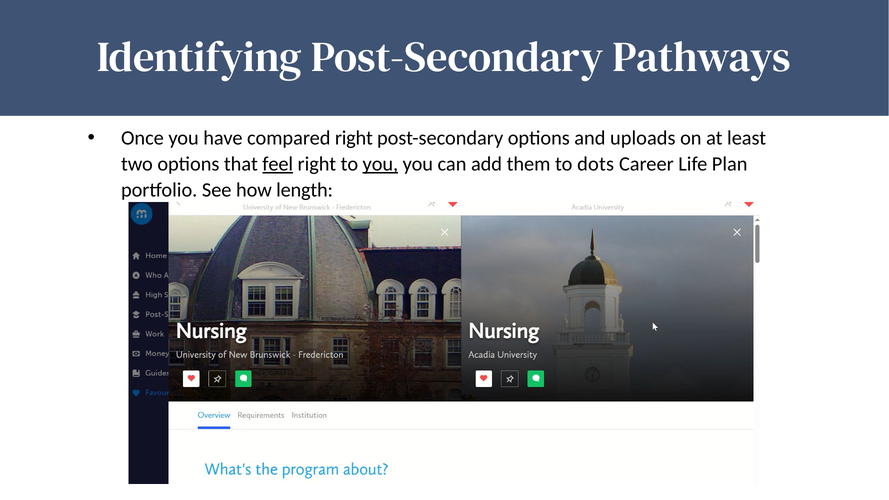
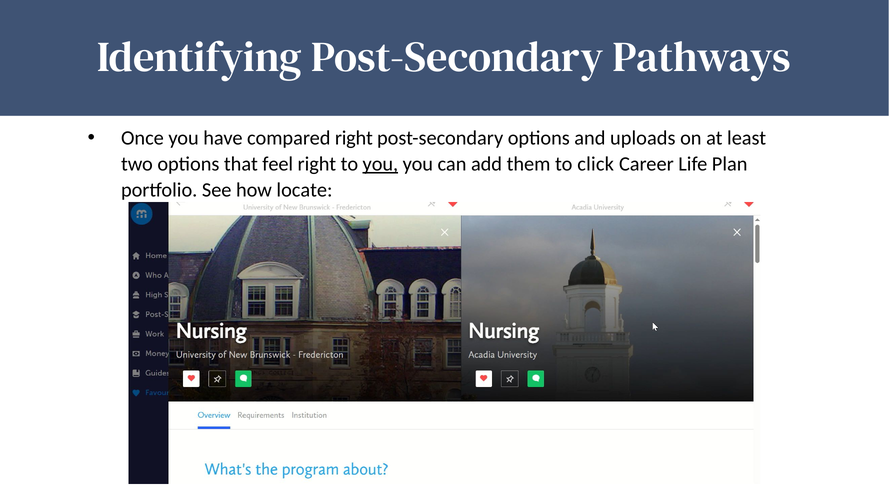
feel underline: present -> none
dots: dots -> click
length: length -> locate
